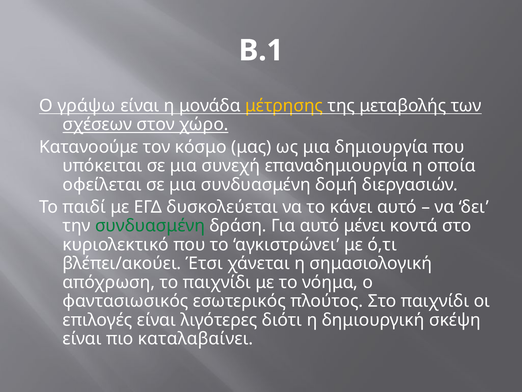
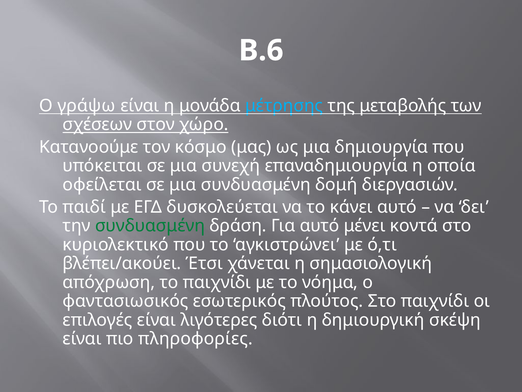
Β.1: Β.1 -> Β.6
μέτρησης colour: yellow -> light blue
καταλαβαίνει: καταλαβαίνει -> πληροφορίες
